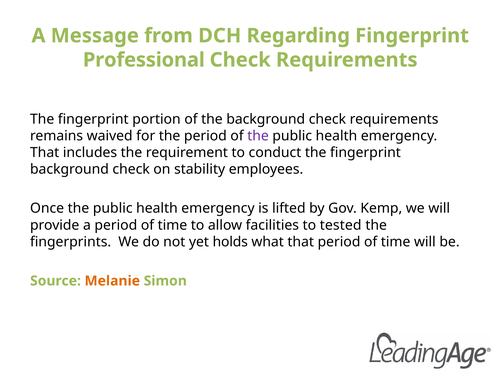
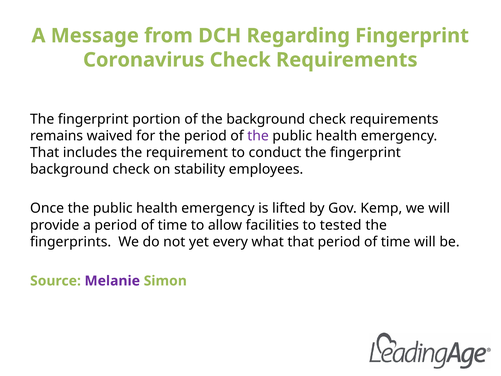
Professional: Professional -> Coronavirus
holds: holds -> every
Melanie colour: orange -> purple
